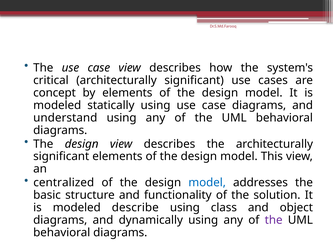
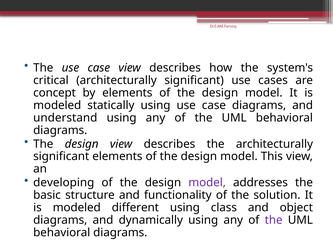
centralized: centralized -> developing
model at (207, 182) colour: blue -> purple
describe: describe -> different
